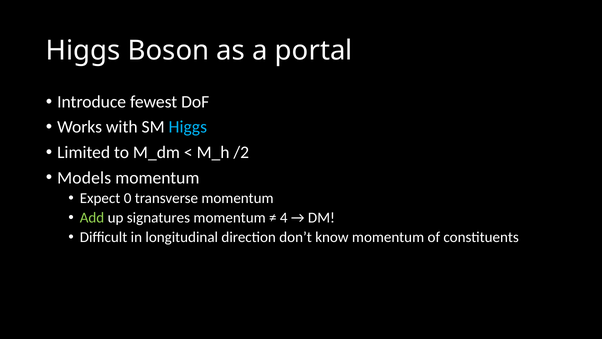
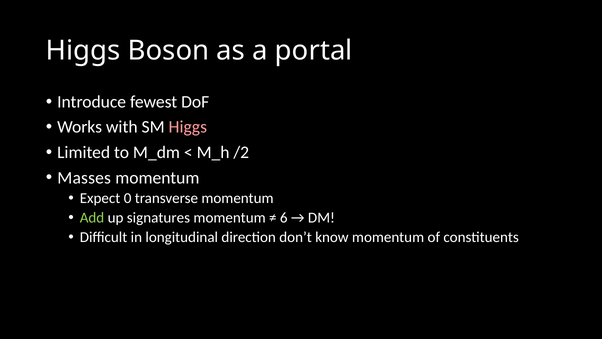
Higgs at (188, 127) colour: light blue -> pink
Models: Models -> Masses
4: 4 -> 6
